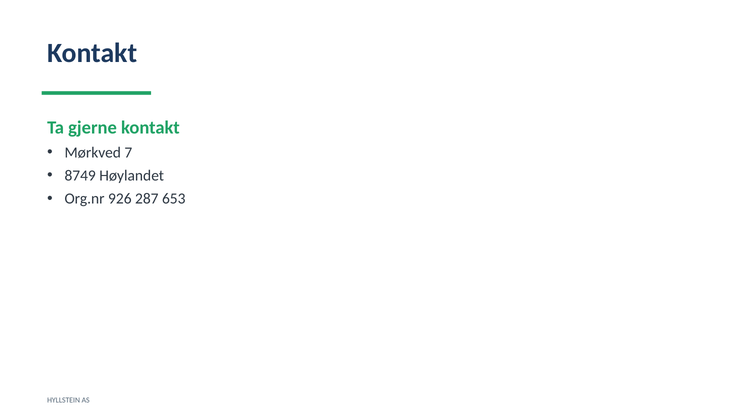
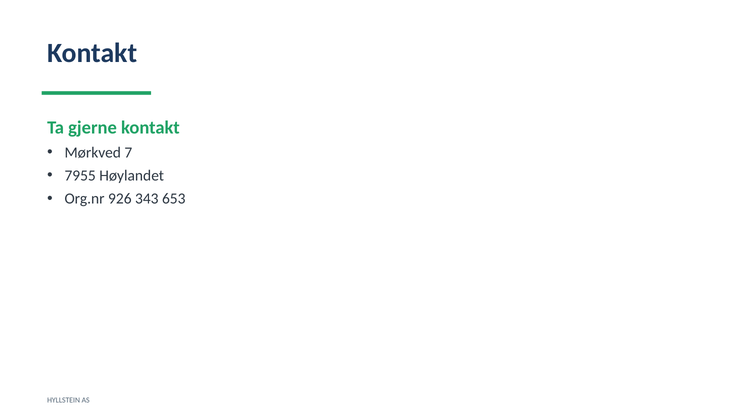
8749: 8749 -> 7955
287: 287 -> 343
